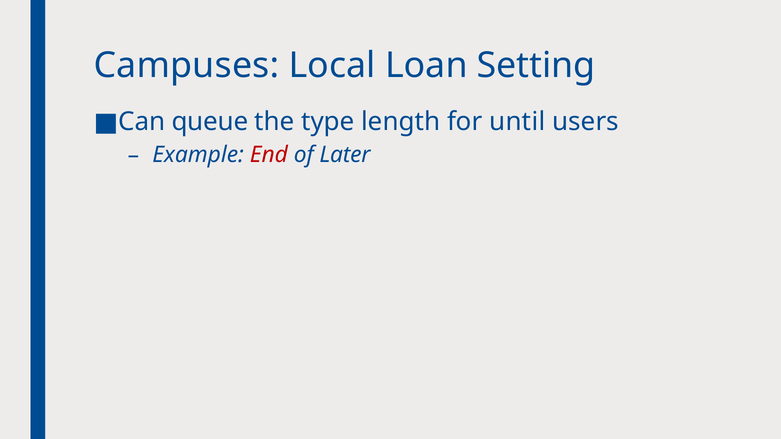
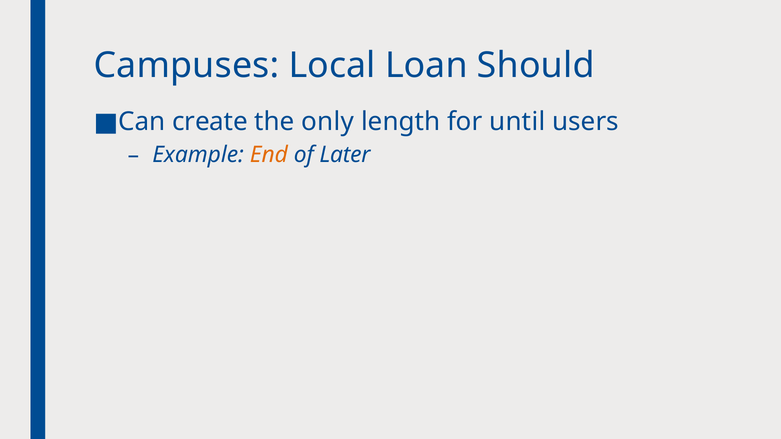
Setting: Setting -> Should
queue: queue -> create
type: type -> only
End colour: red -> orange
